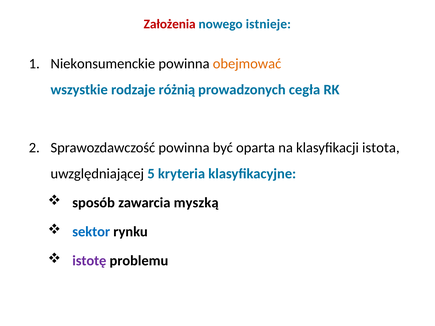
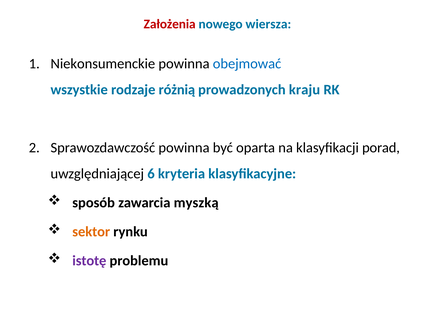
istnieje: istnieje -> wiersza
obejmować colour: orange -> blue
cegła: cegła -> kraju
istota: istota -> porad
5: 5 -> 6
sektor colour: blue -> orange
